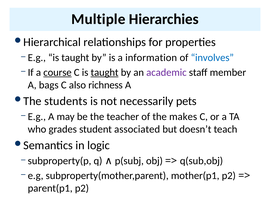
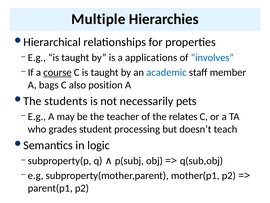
information: information -> applications
taught at (105, 72) underline: present -> none
academic colour: purple -> blue
richness: richness -> position
makes: makes -> relates
associated: associated -> processing
